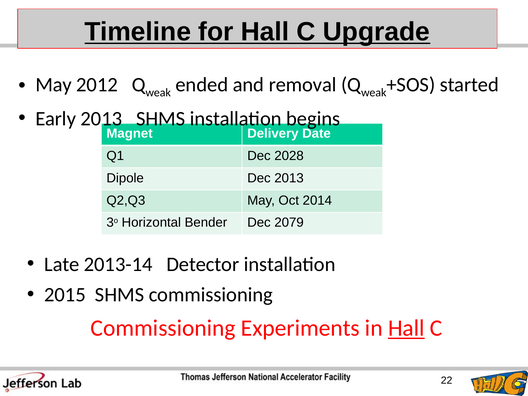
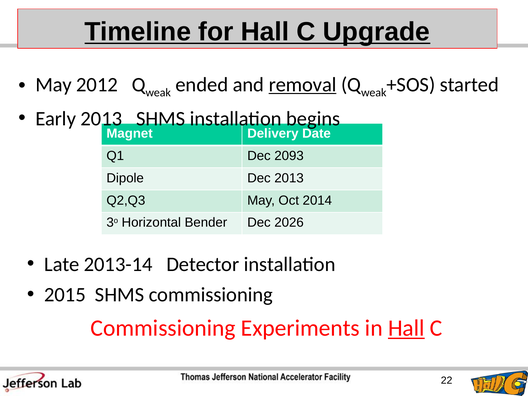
removal underline: none -> present
2028: 2028 -> 2093
2079: 2079 -> 2026
